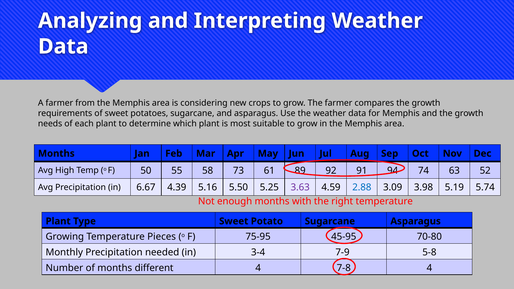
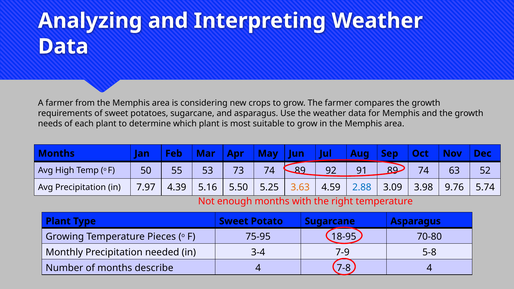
58: 58 -> 53
73 61: 61 -> 74
91 94: 94 -> 89
6.67: 6.67 -> 7.97
3.63 colour: purple -> orange
5.19: 5.19 -> 9.76
45-95: 45-95 -> 18-95
different: different -> describe
